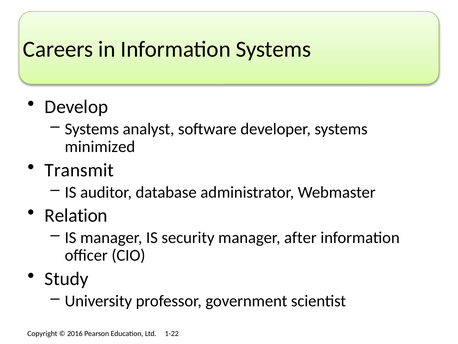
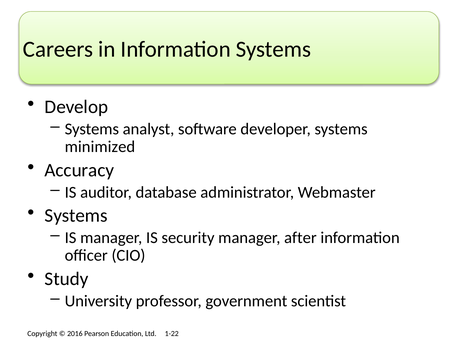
Transmit: Transmit -> Accuracy
Relation at (76, 215): Relation -> Systems
